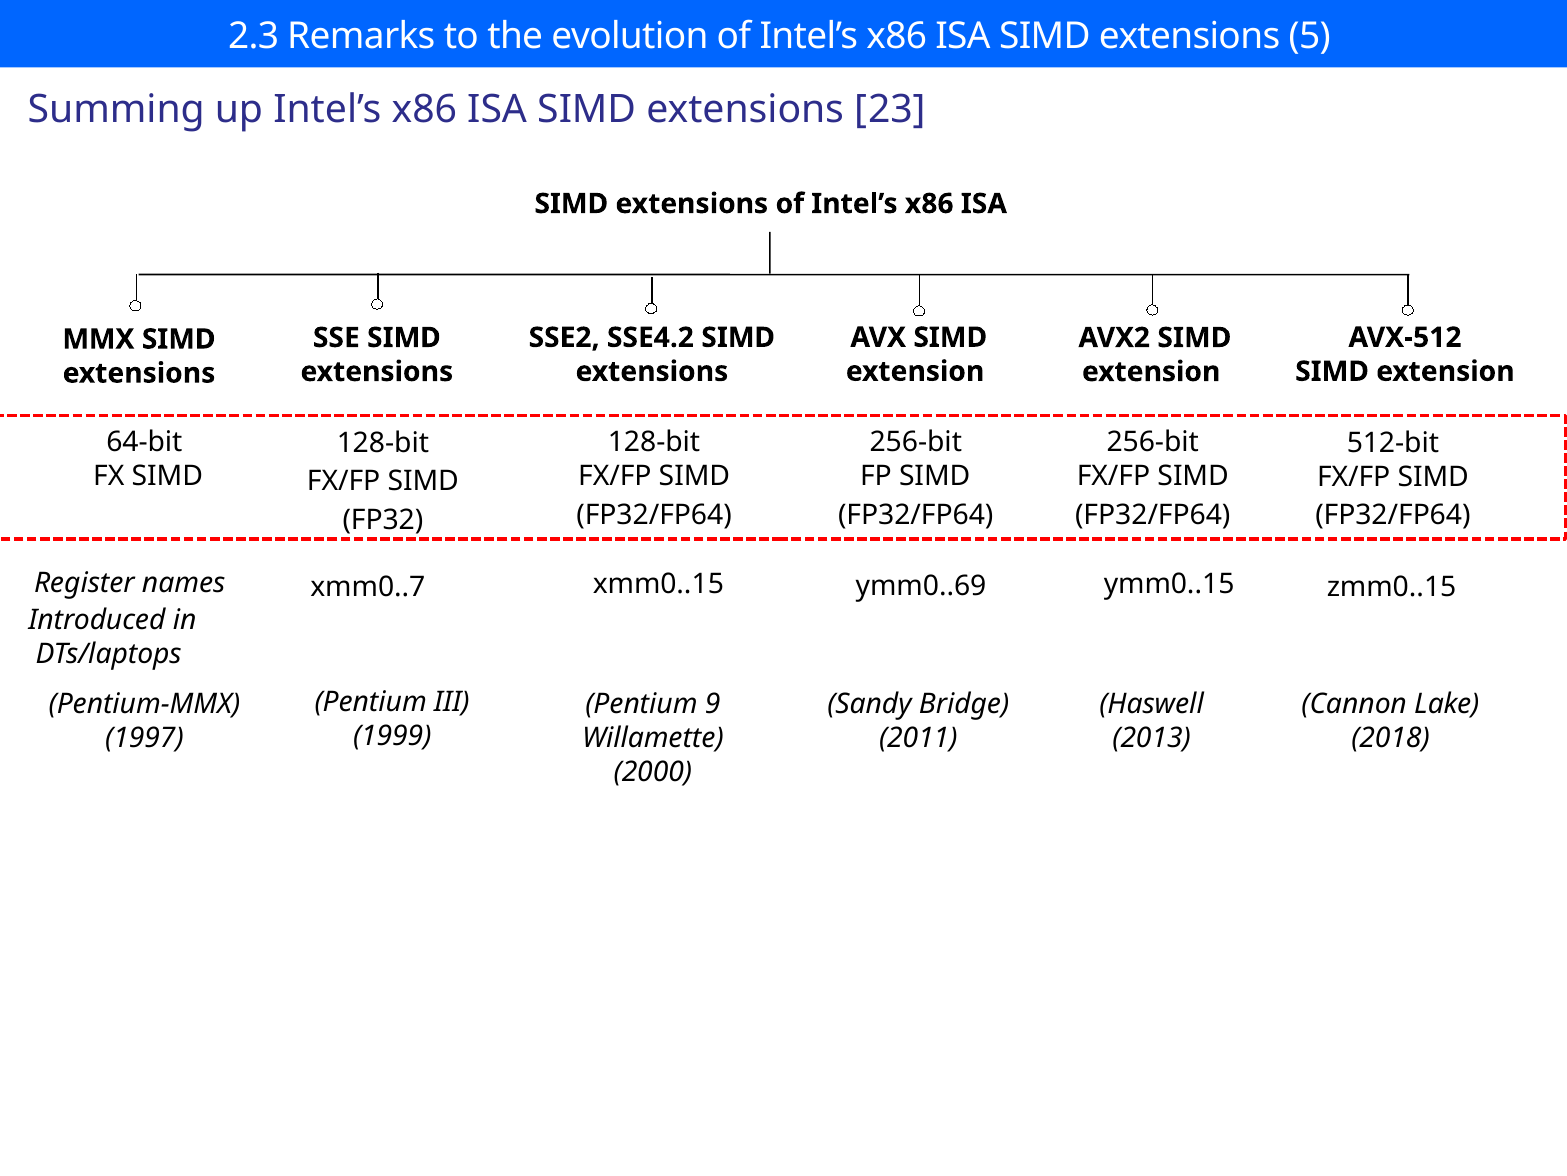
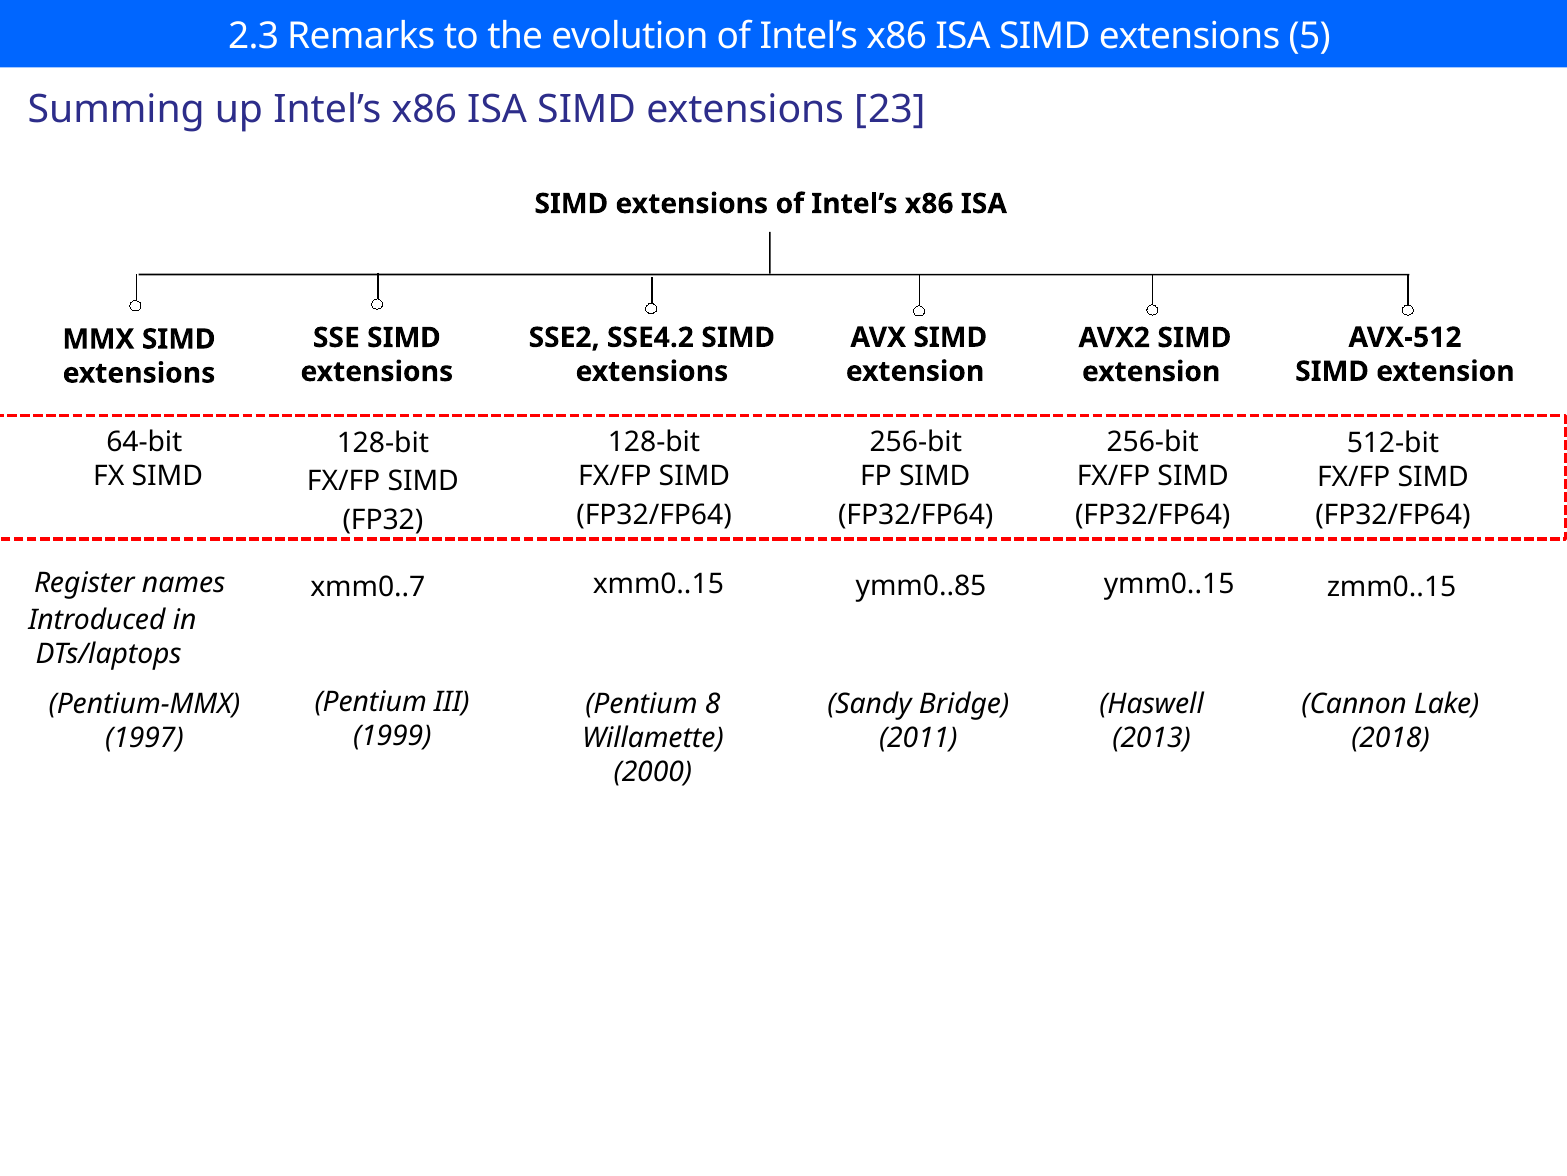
ymm0..69: ymm0..69 -> ymm0..85
9: 9 -> 8
